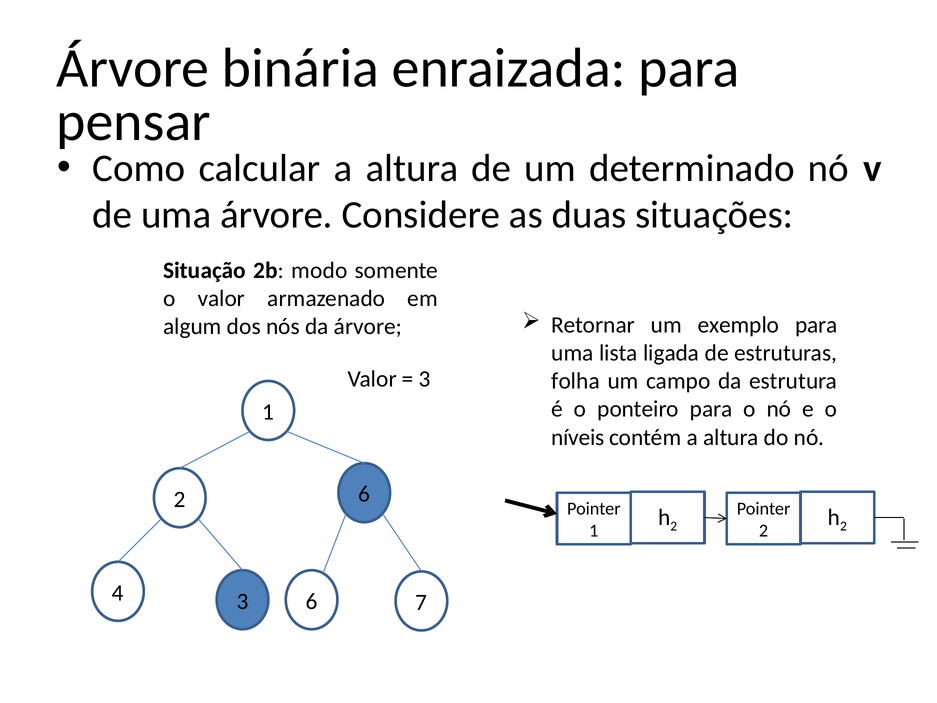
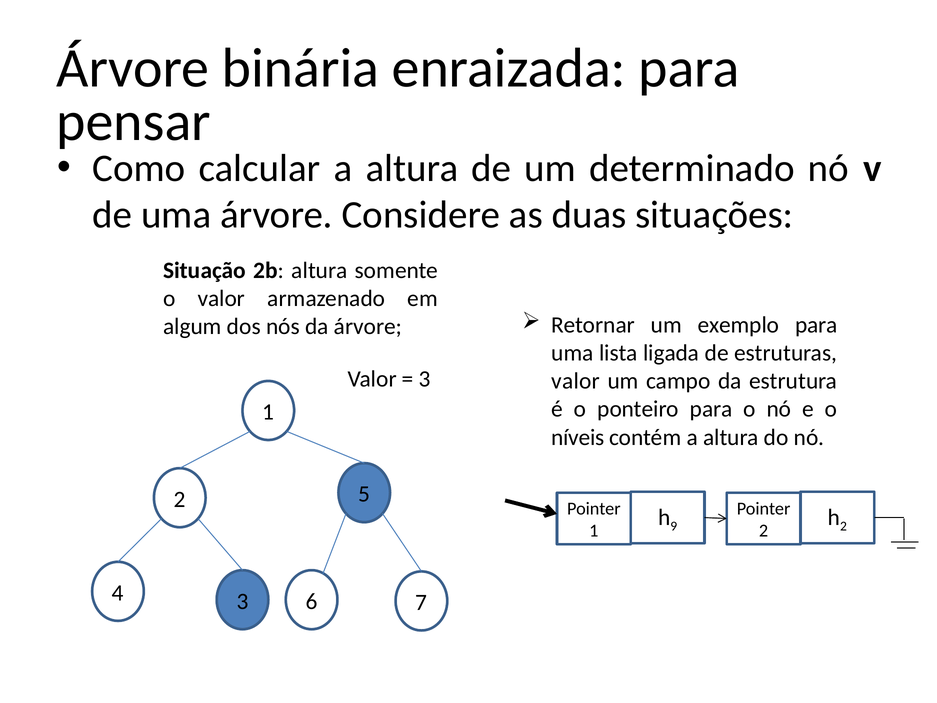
2b modo: modo -> altura
folha at (576, 381): folha -> valor
2 6: 6 -> 5
2 at (674, 526): 2 -> 9
